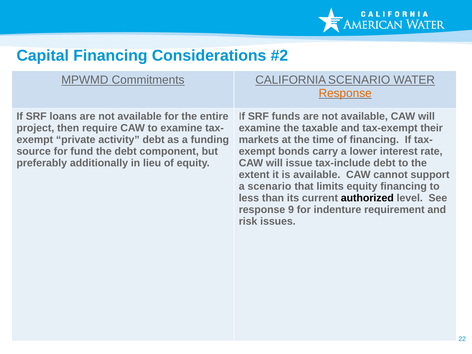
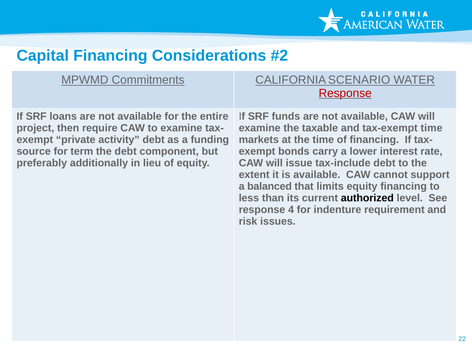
Response at (345, 93) colour: orange -> red
tax-exempt their: their -> time
fund: fund -> term
a scenario: scenario -> balanced
9: 9 -> 4
